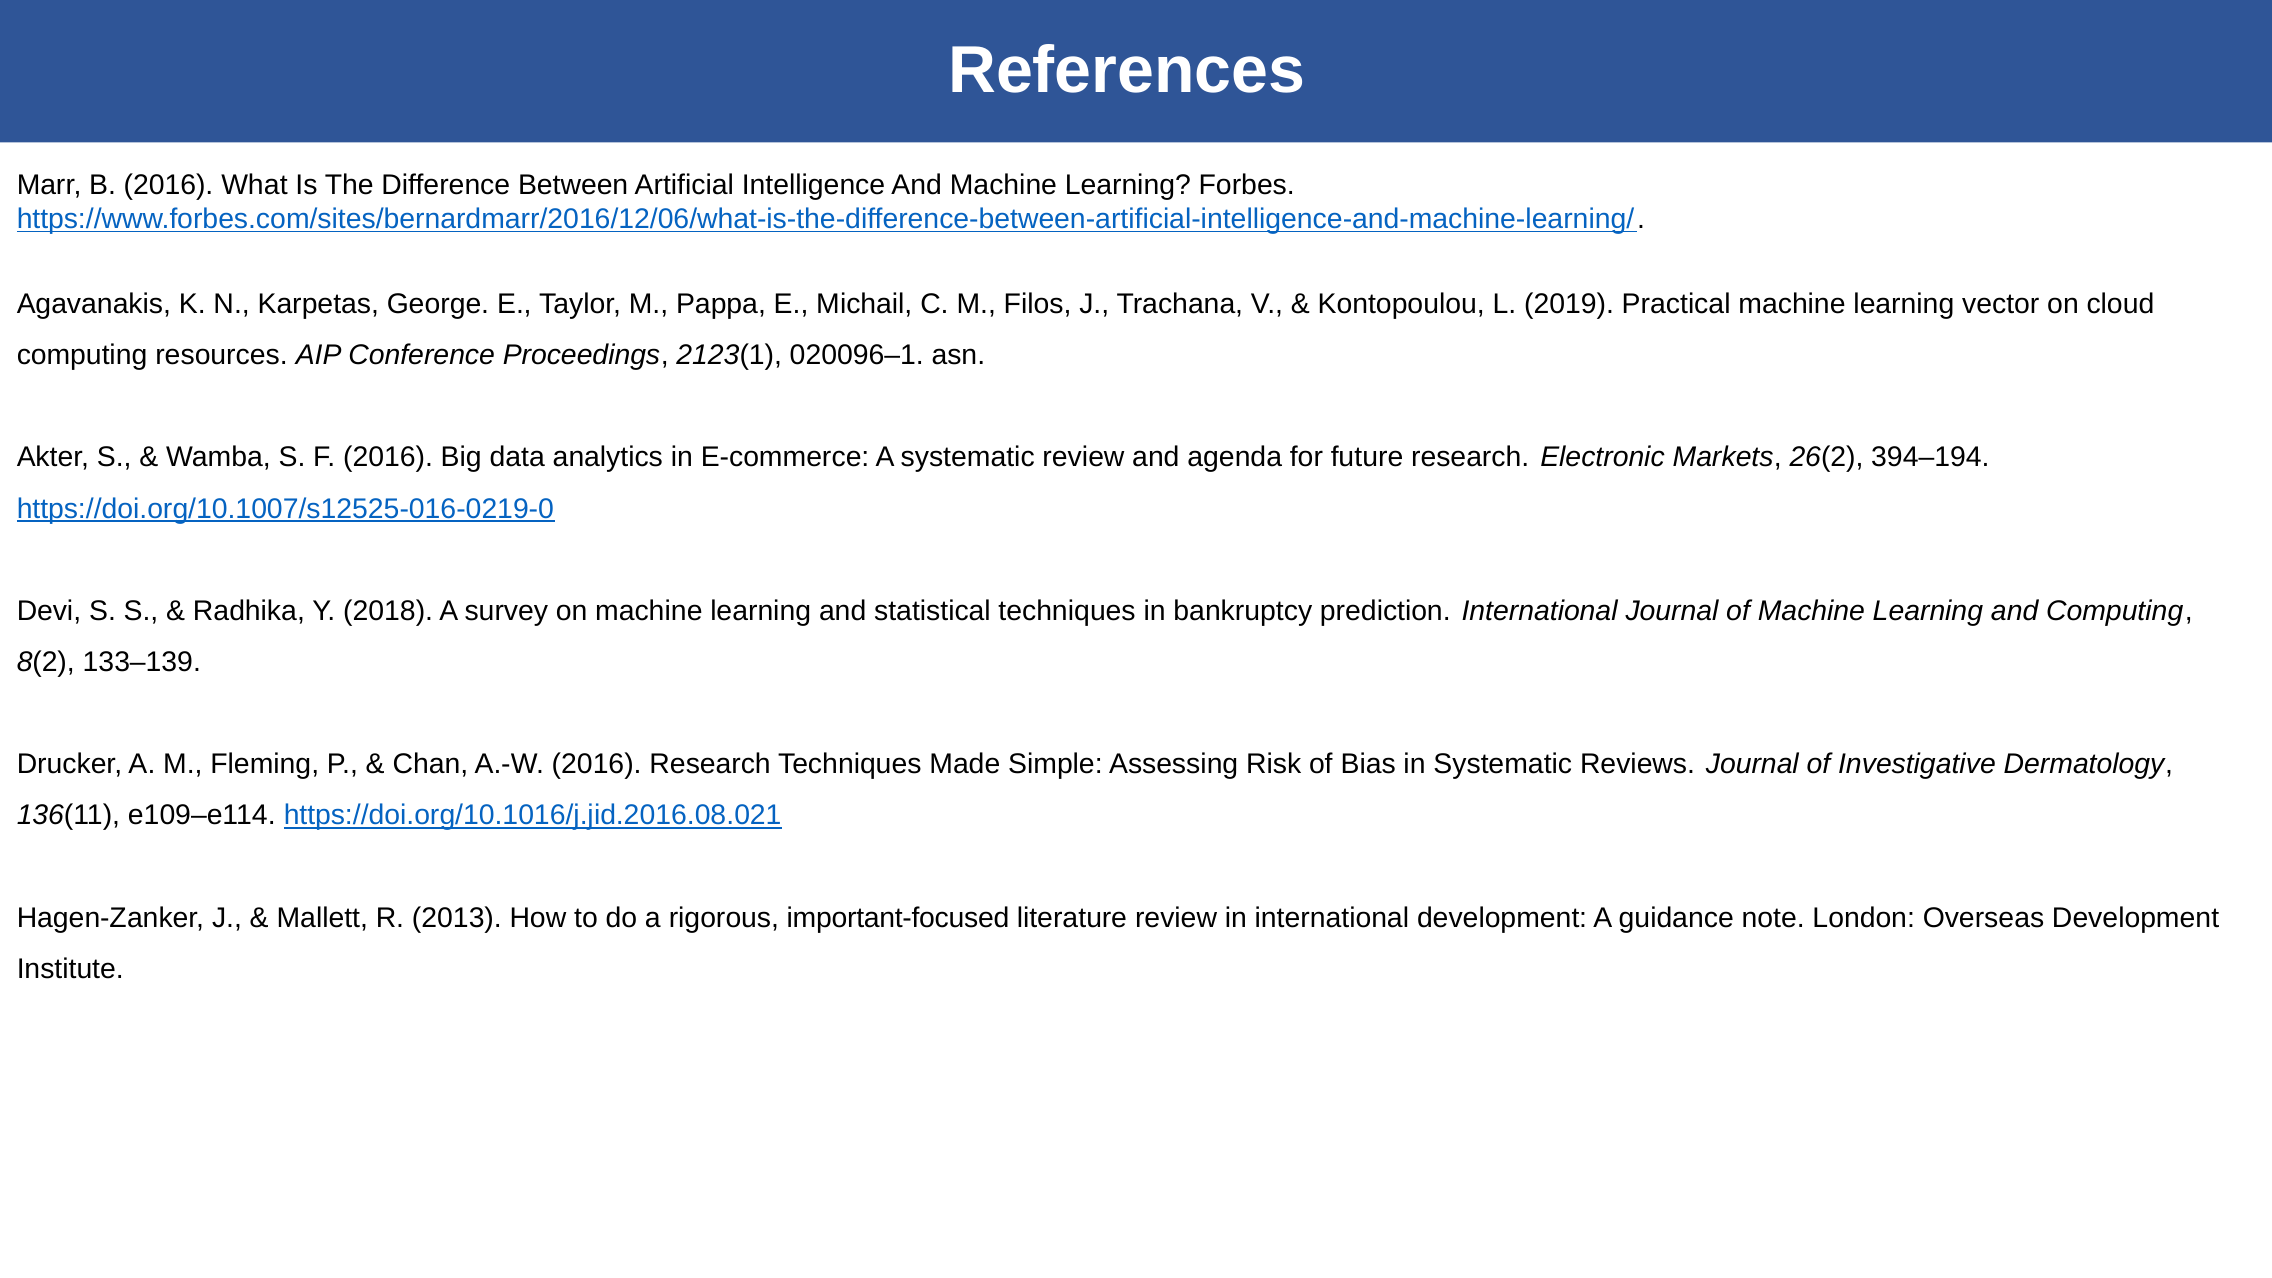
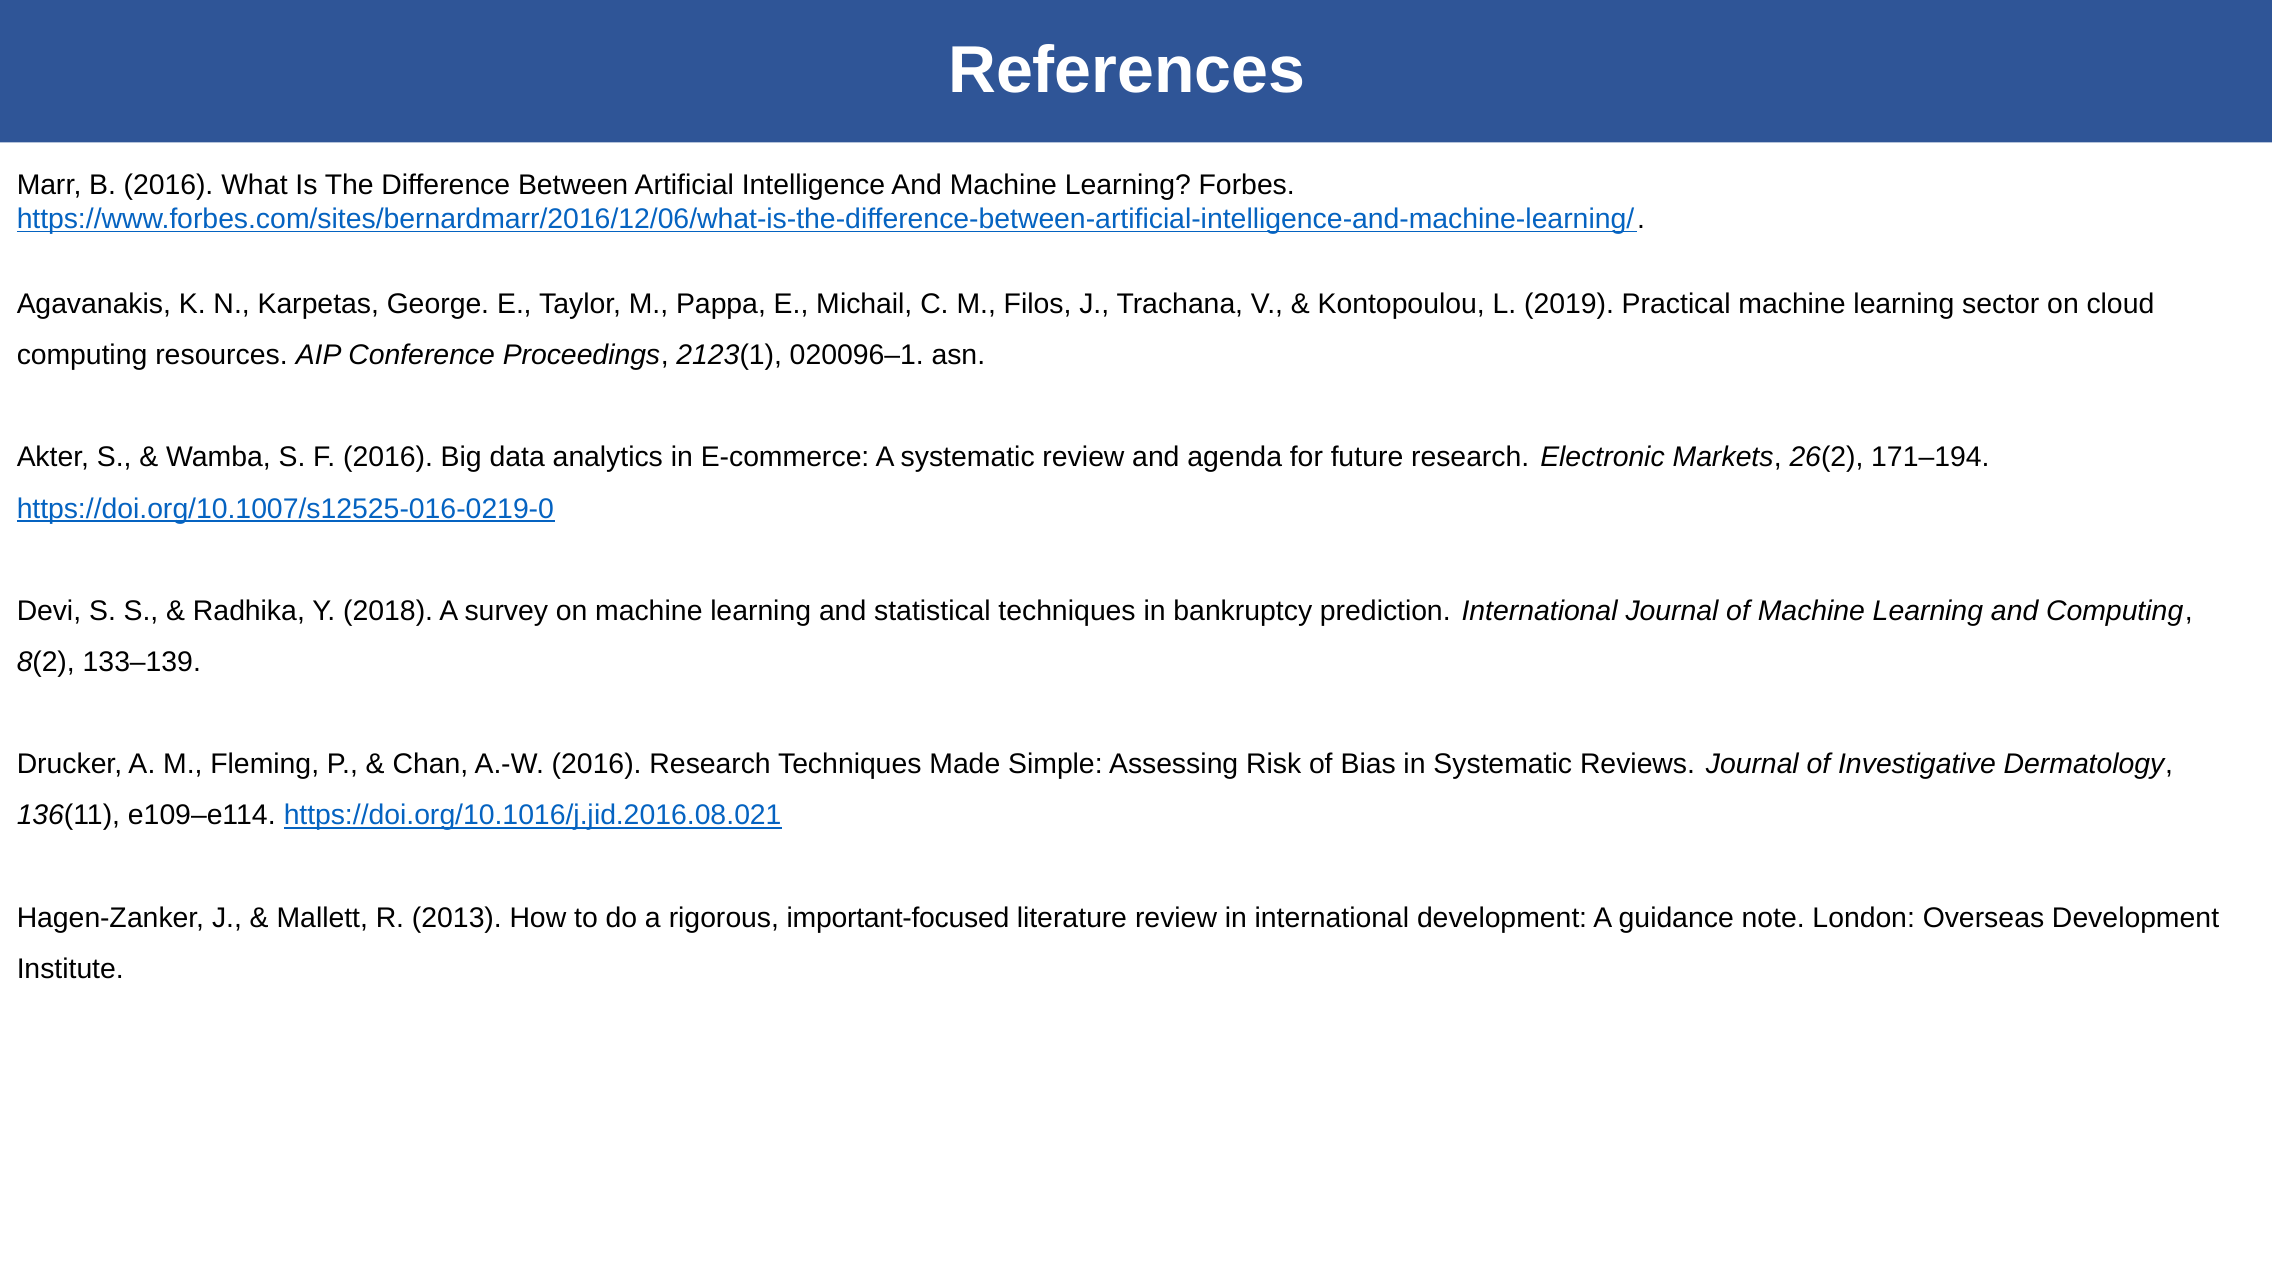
vector: vector -> sector
394–194: 394–194 -> 171–194
